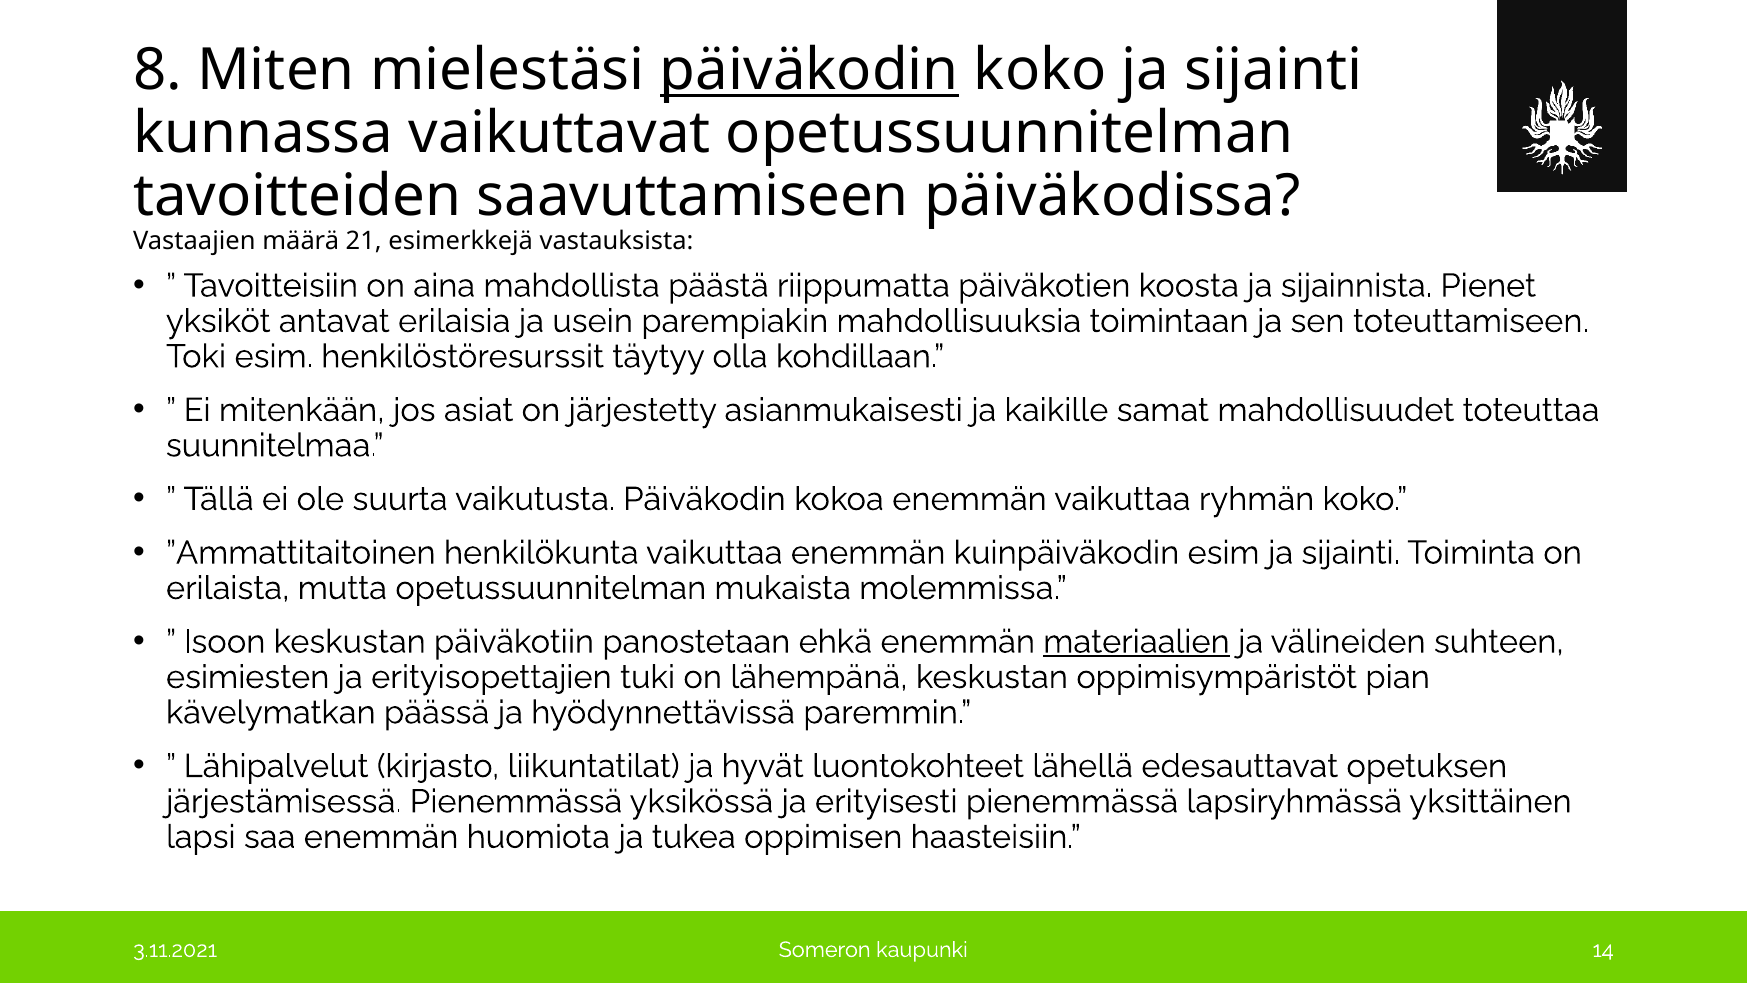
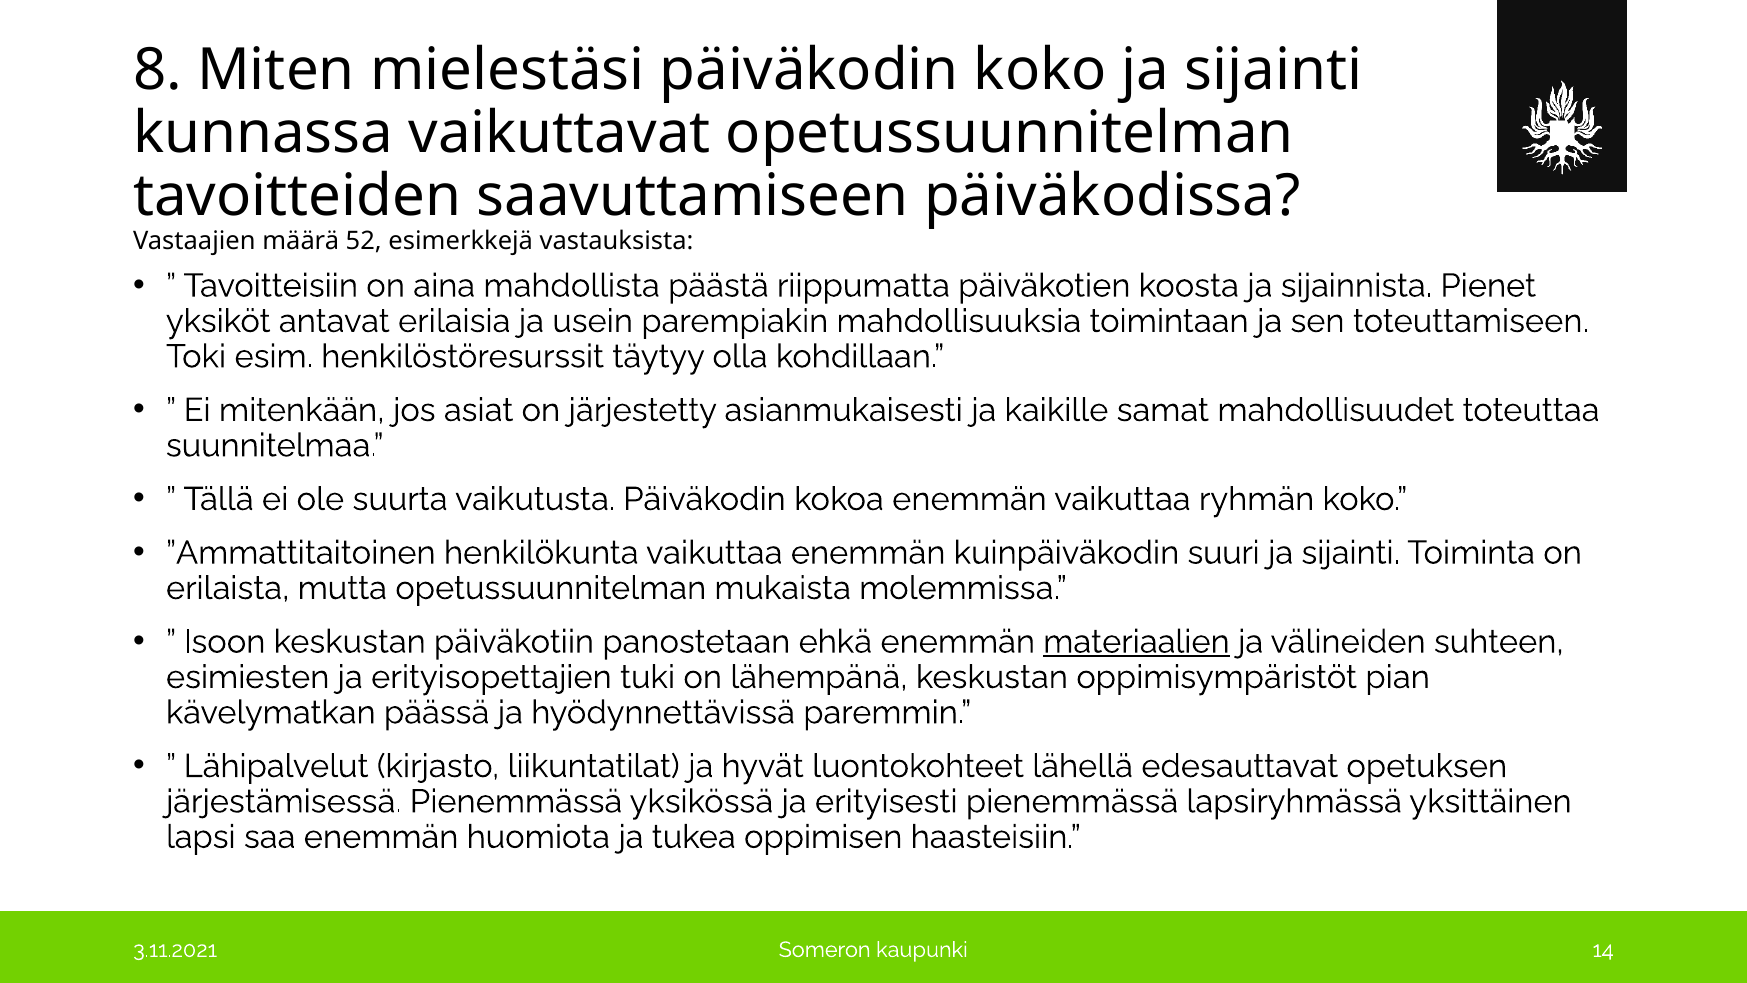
päiväkodin at (809, 70) underline: present -> none
21: 21 -> 52
kuinpäiväkodin esim: esim -> suuri
